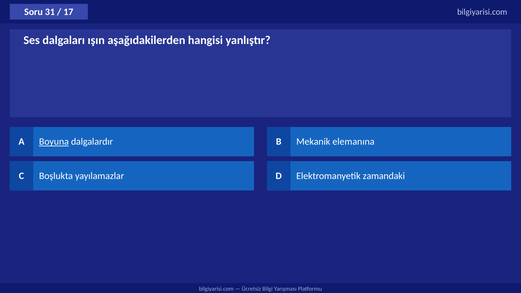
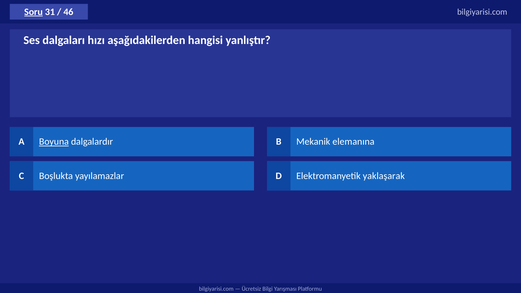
Soru underline: none -> present
17: 17 -> 46
ışın: ışın -> hızı
zamandaki: zamandaki -> yaklaşarak
